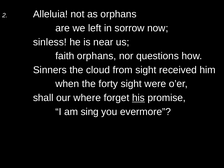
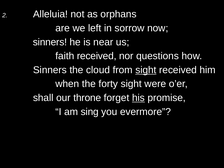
sinless at (50, 42): sinless -> sinners
faith orphans: orphans -> received
sight at (146, 70) underline: none -> present
where: where -> throne
